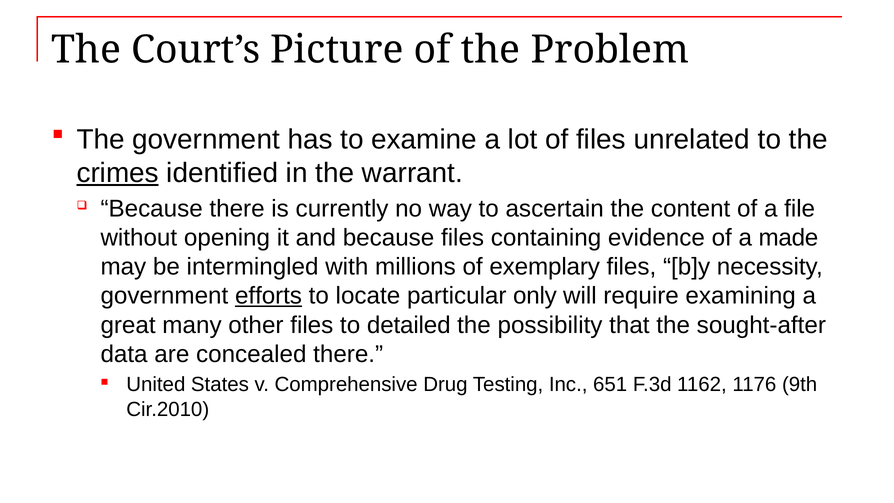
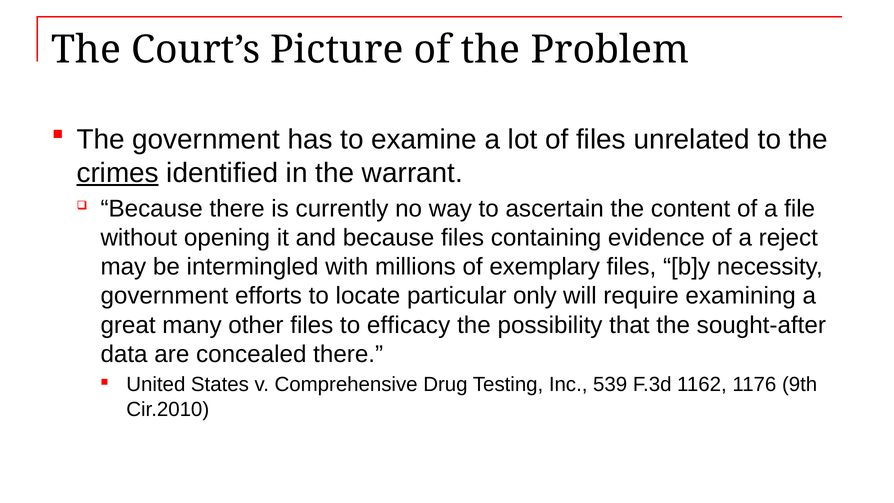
made: made -> reject
efforts underline: present -> none
detailed: detailed -> efficacy
651: 651 -> 539
